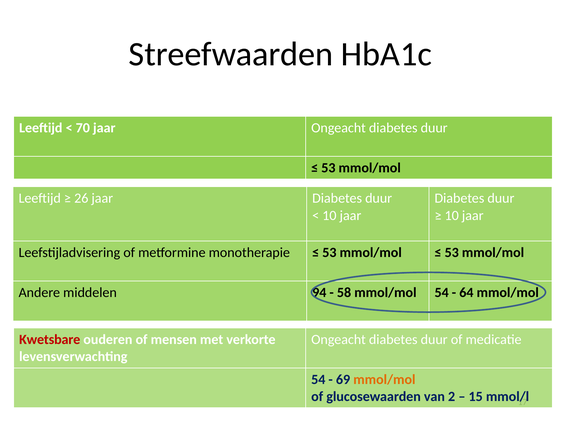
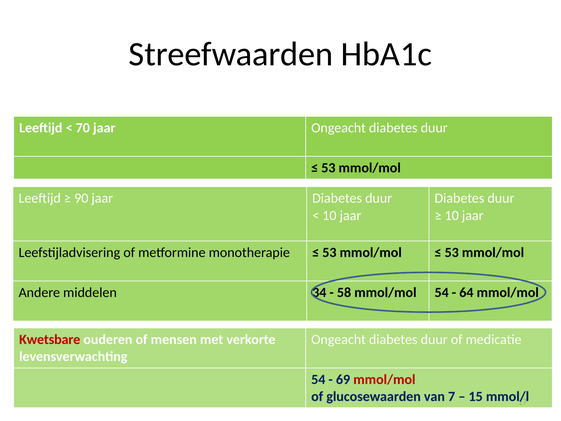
26: 26 -> 90
94: 94 -> 34
mmol/mol at (384, 379) colour: orange -> red
2: 2 -> 7
